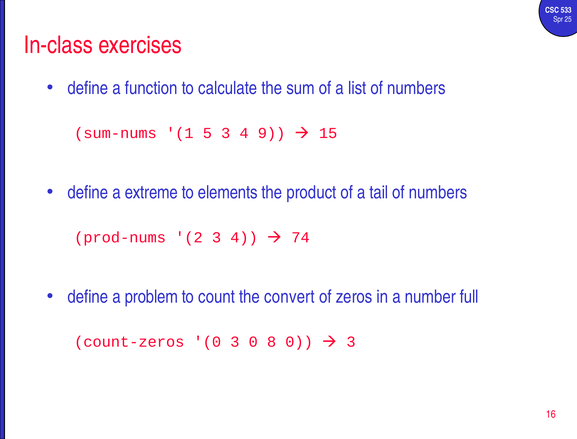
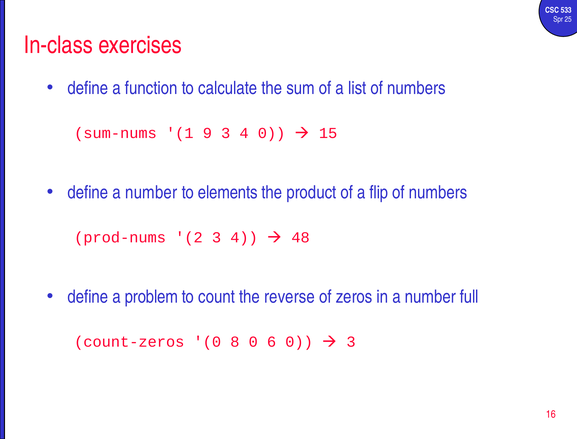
5: 5 -> 9
4 9: 9 -> 0
define a extreme: extreme -> number
tail: tail -> flip
74: 74 -> 48
convert: convert -> reverse
0 3: 3 -> 8
8: 8 -> 6
